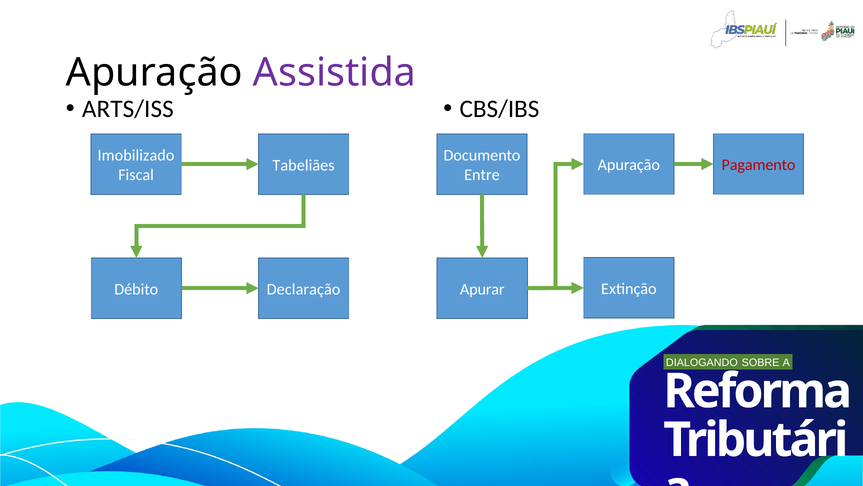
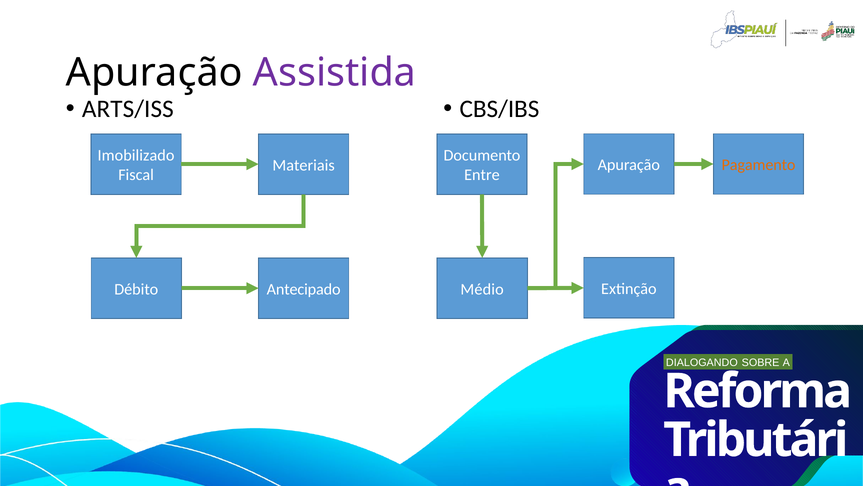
Pagamento colour: red -> orange
Tabeliães: Tabeliães -> Materiais
Declaração: Declaração -> Antecipado
Apurar: Apurar -> Médio
